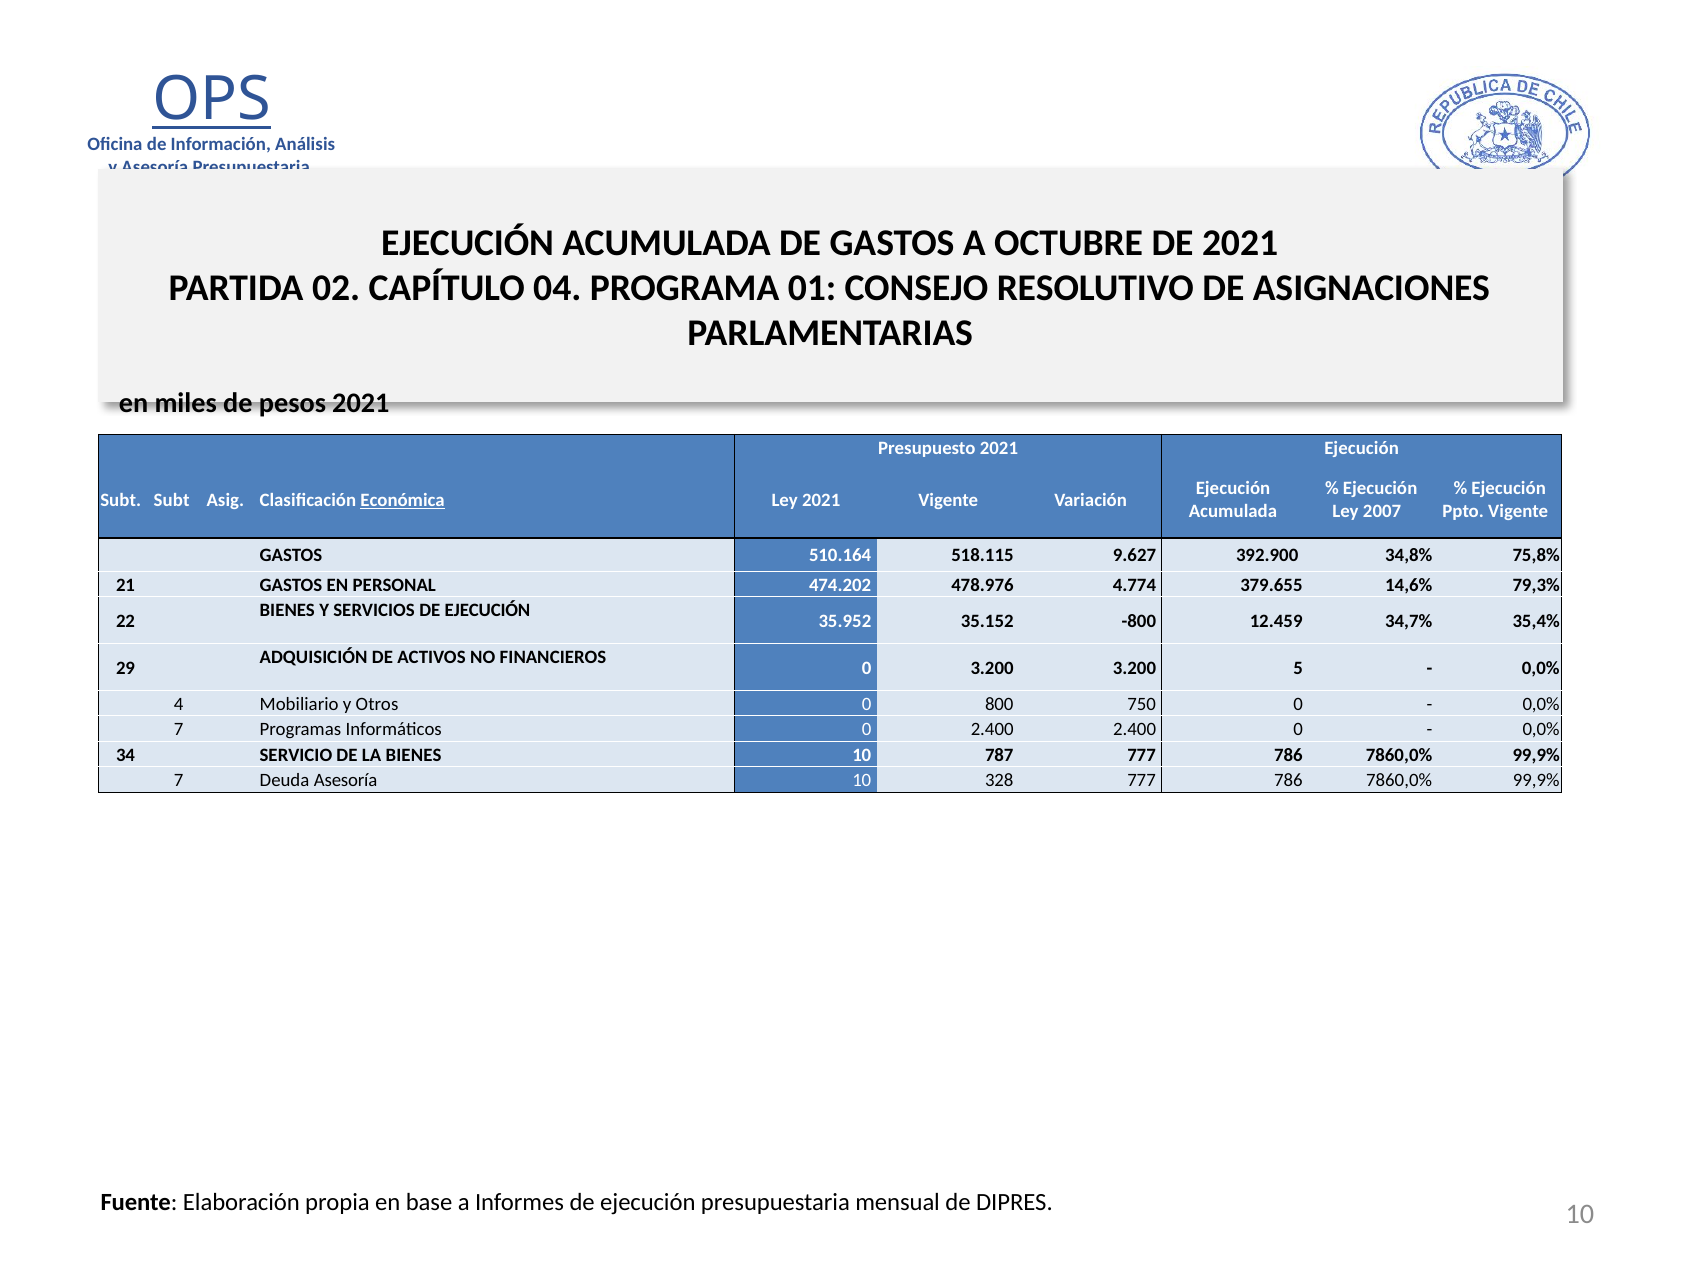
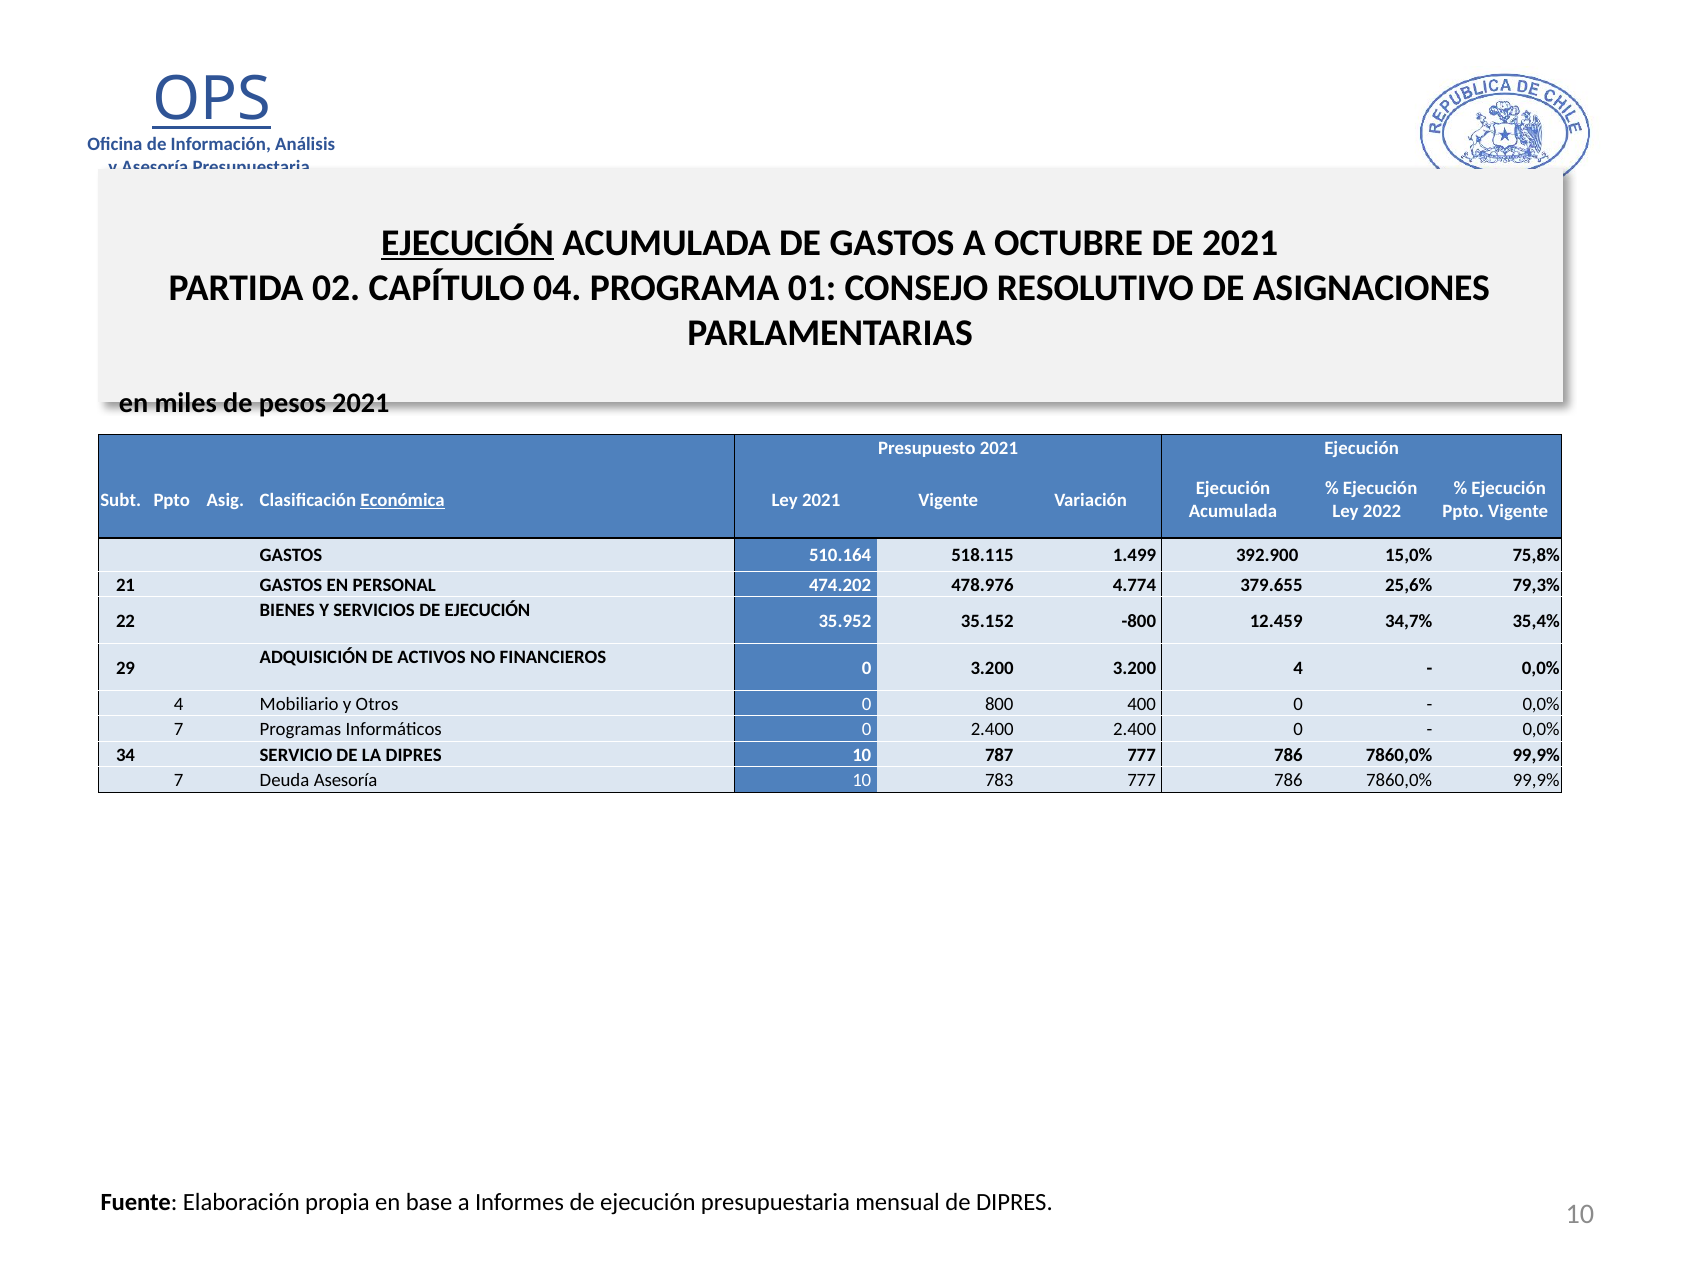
EJECUCIÓN at (468, 243) underline: none -> present
Subt Subt: Subt -> Ppto
2007: 2007 -> 2022
9.627: 9.627 -> 1.499
34,8%: 34,8% -> 15,0%
14,6%: 14,6% -> 25,6%
3.200 5: 5 -> 4
750: 750 -> 400
LA BIENES: BIENES -> DIPRES
328: 328 -> 783
